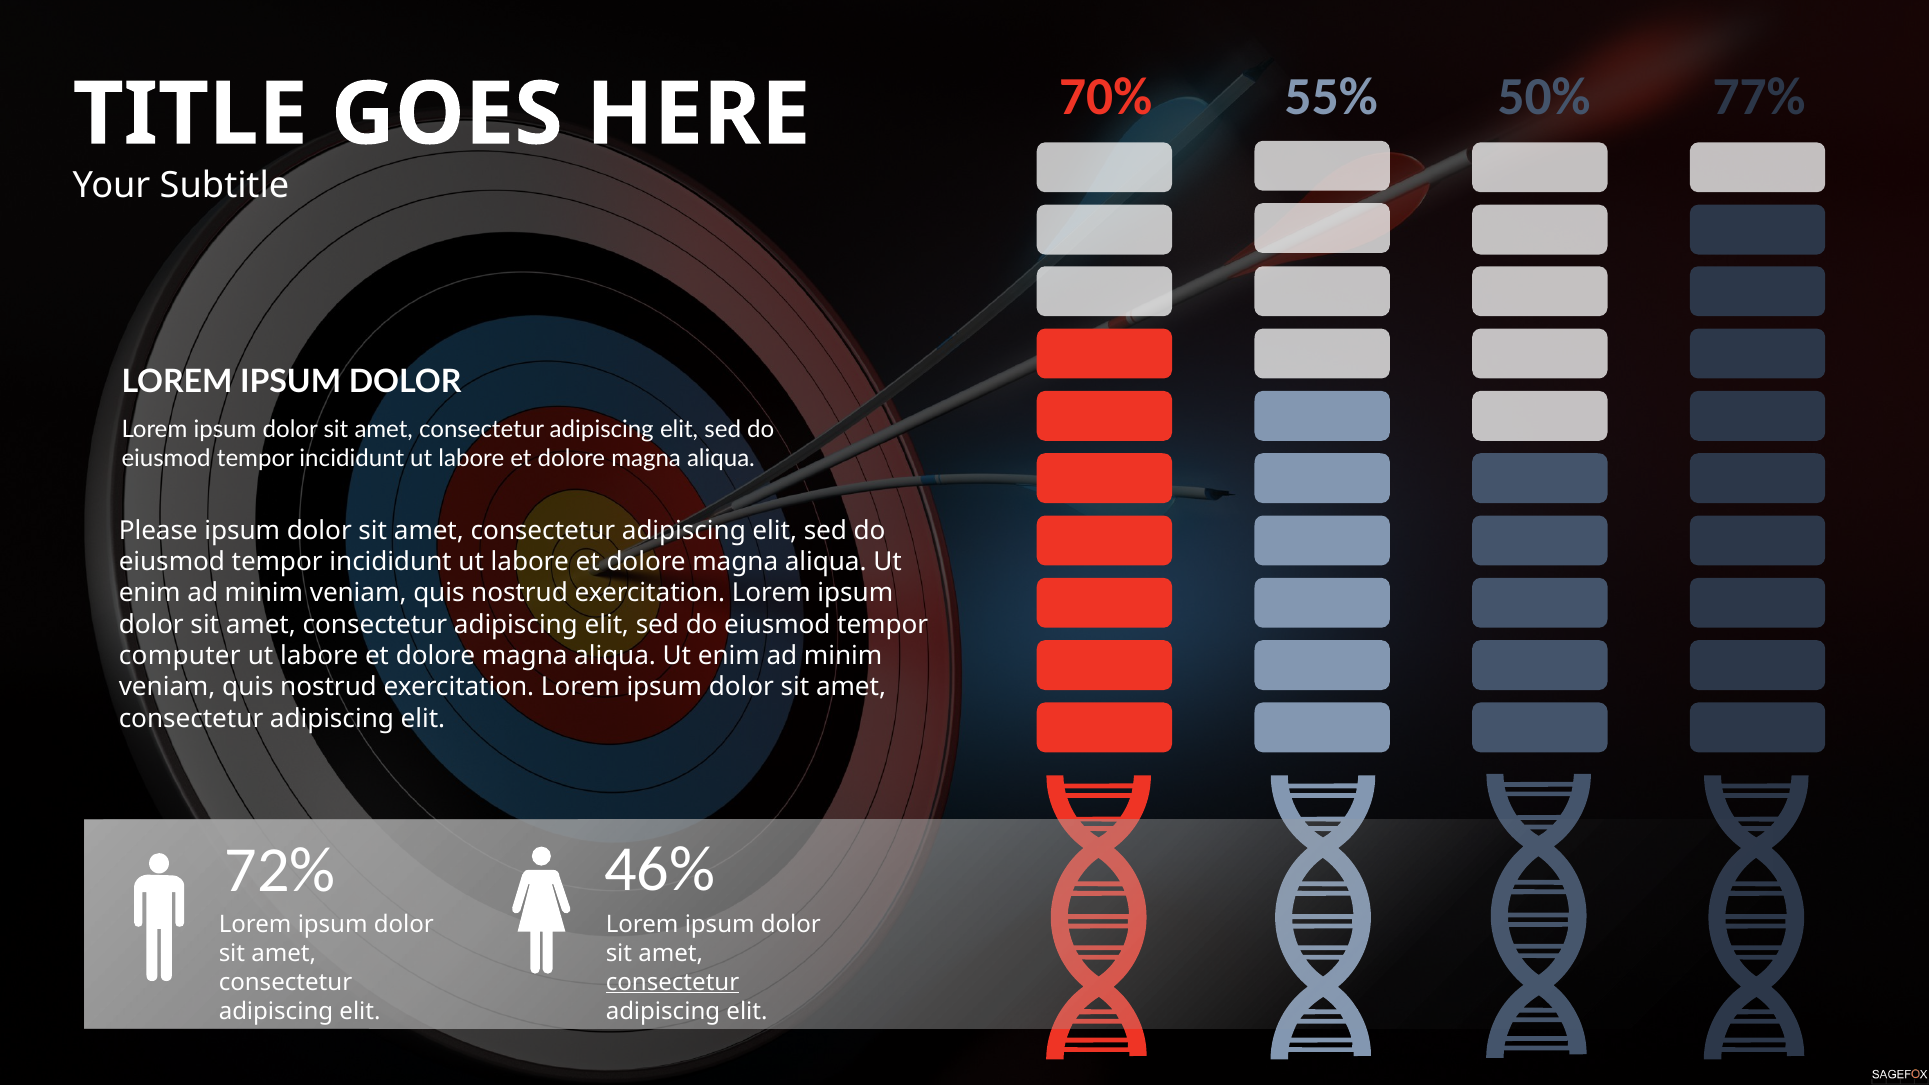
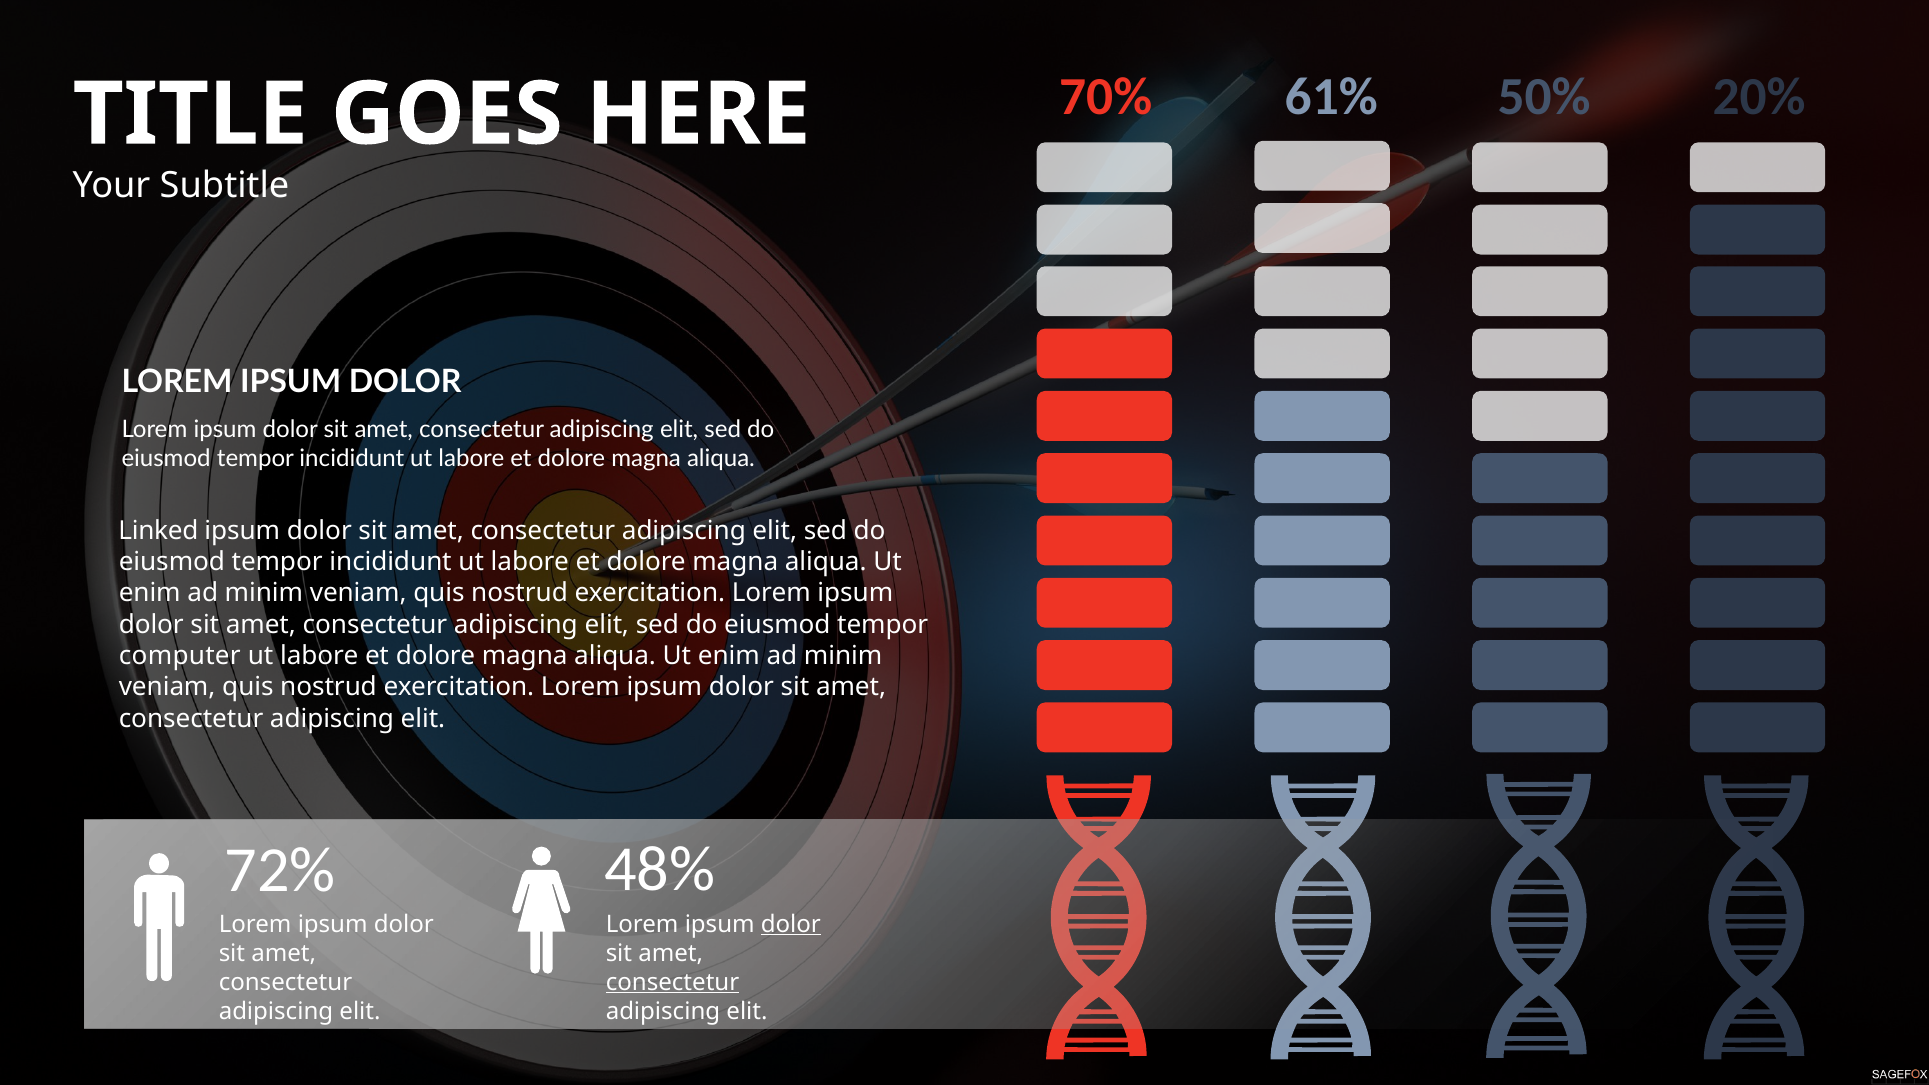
55%: 55% -> 61%
77%: 77% -> 20%
Please: Please -> Linked
46%: 46% -> 48%
dolor at (791, 924) underline: none -> present
